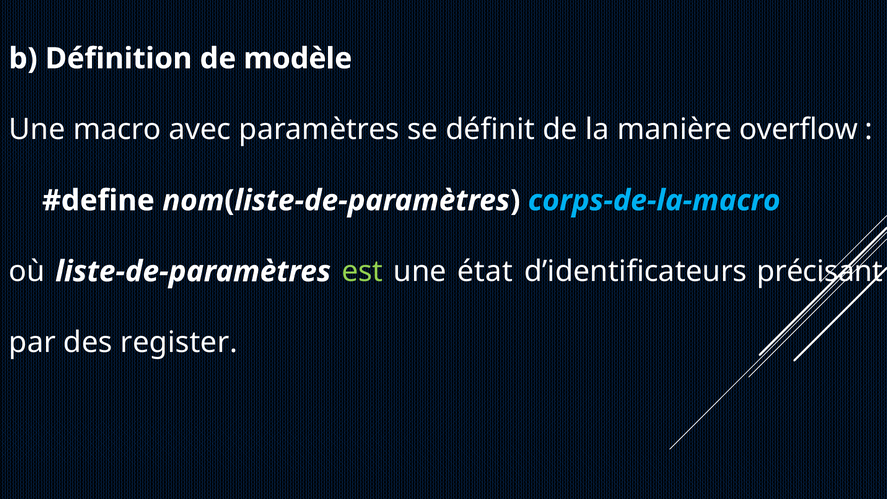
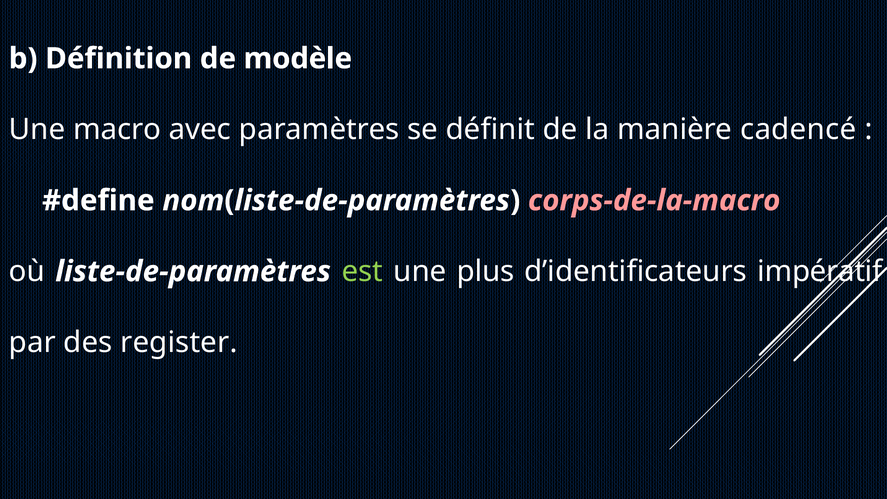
overflow: overflow -> cadencé
corps-de-la-macro colour: light blue -> pink
état: état -> plus
précisant: précisant -> impératif
